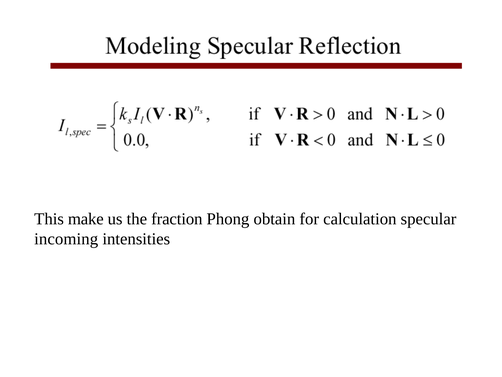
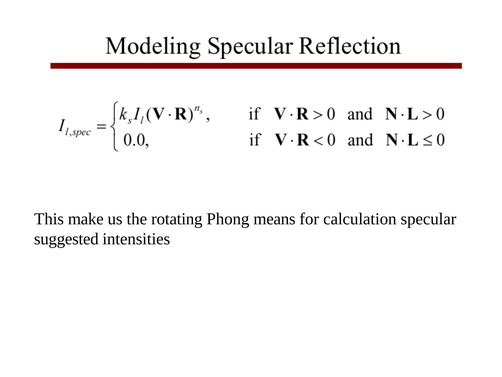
fraction: fraction -> rotating
obtain: obtain -> means
incoming: incoming -> suggested
